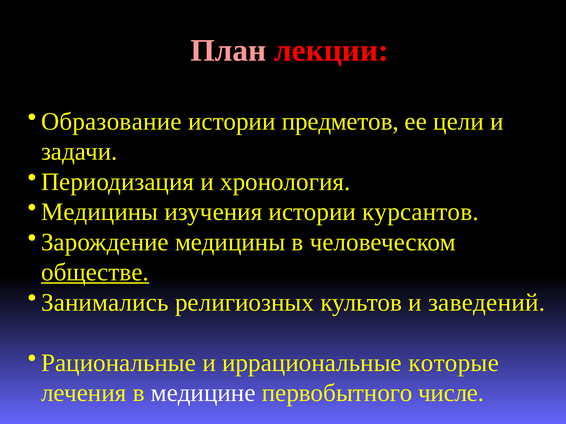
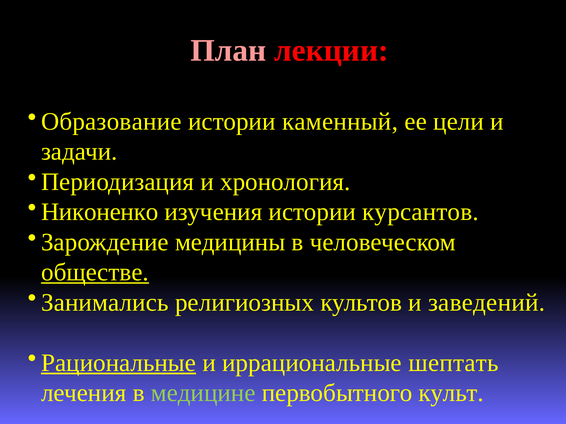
предметов: предметов -> каменный
Медицины at (100, 212): Медицины -> Никоненко
Рациональные underline: none -> present
которые: которые -> шептать
медицине colour: white -> light green
числе: числе -> культ
